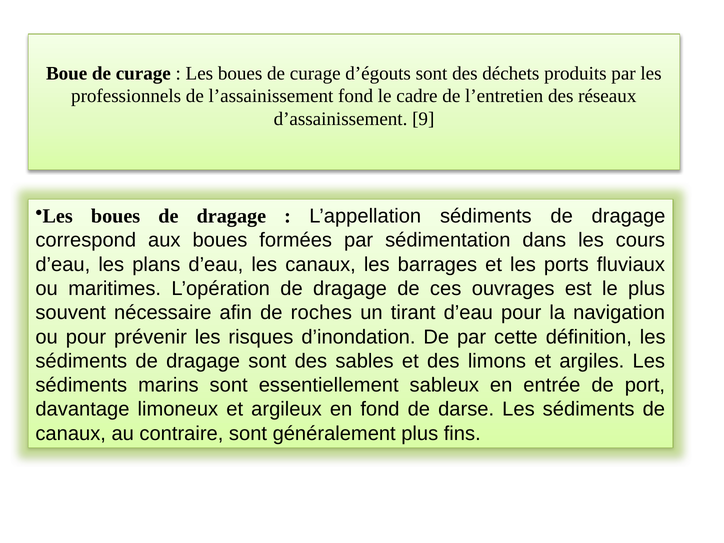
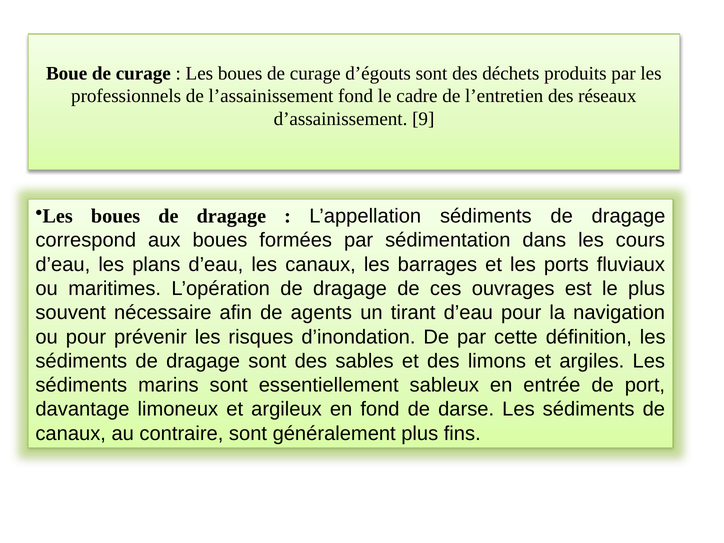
roches: roches -> agents
